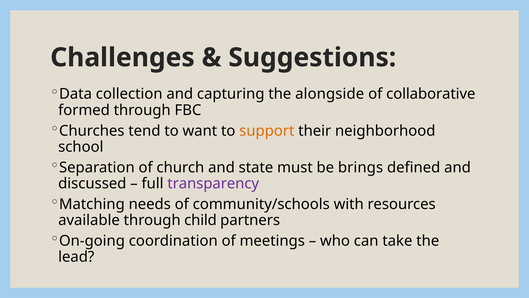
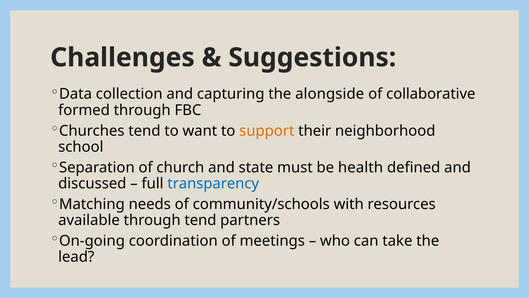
brings: brings -> health
transparency colour: purple -> blue
through child: child -> tend
